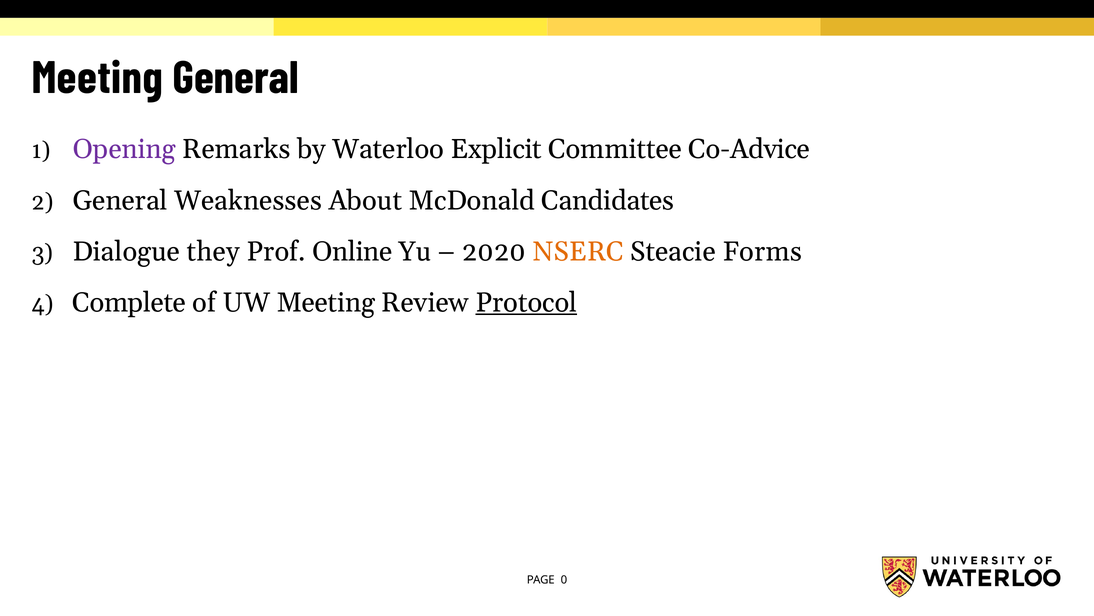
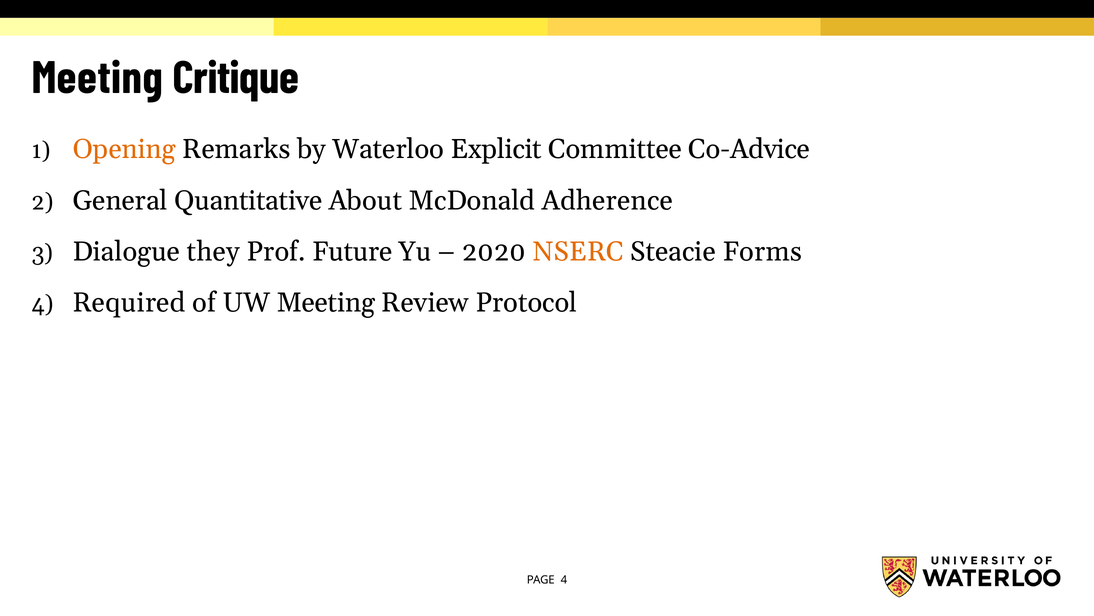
Meeting General: General -> Critique
Opening colour: purple -> orange
Weaknesses: Weaknesses -> Quantitative
Candidates: Candidates -> Adherence
Online: Online -> Future
Complete: Complete -> Required
Protocol underline: present -> none
0 at (564, 580): 0 -> 4
